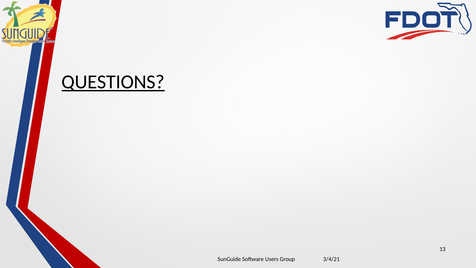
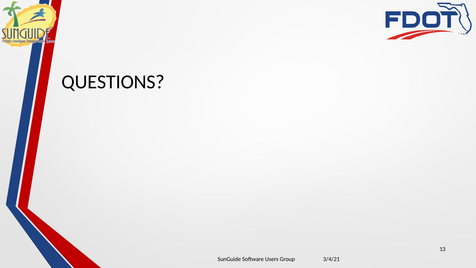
QUESTIONS underline: present -> none
